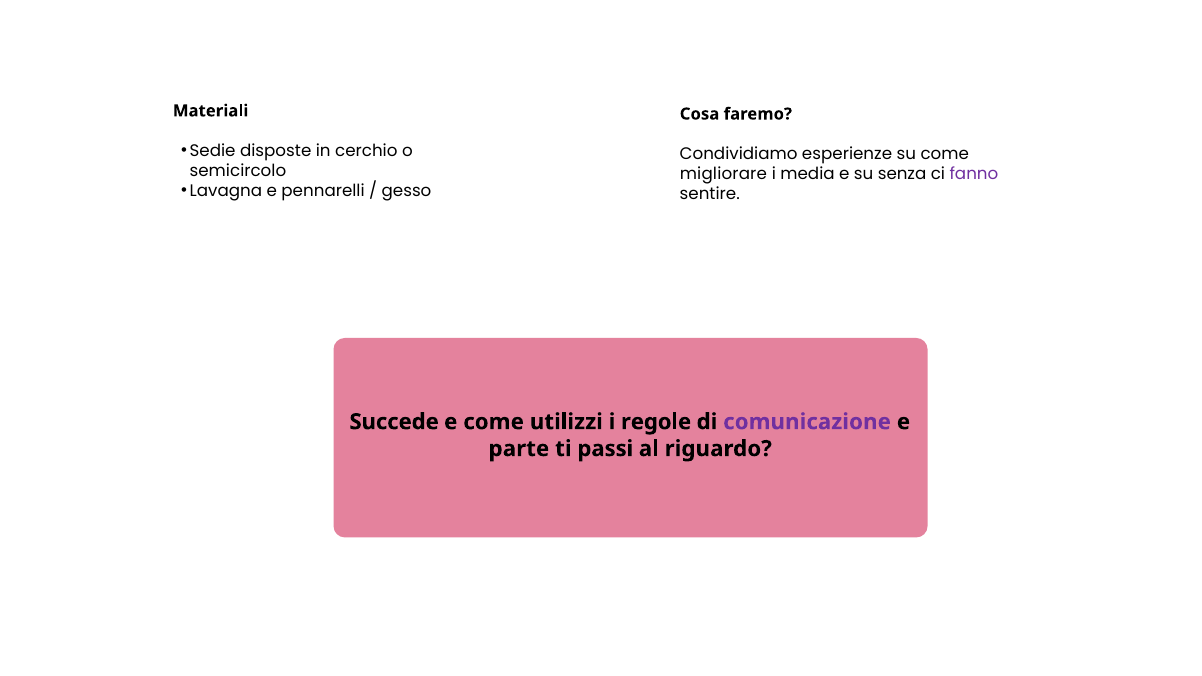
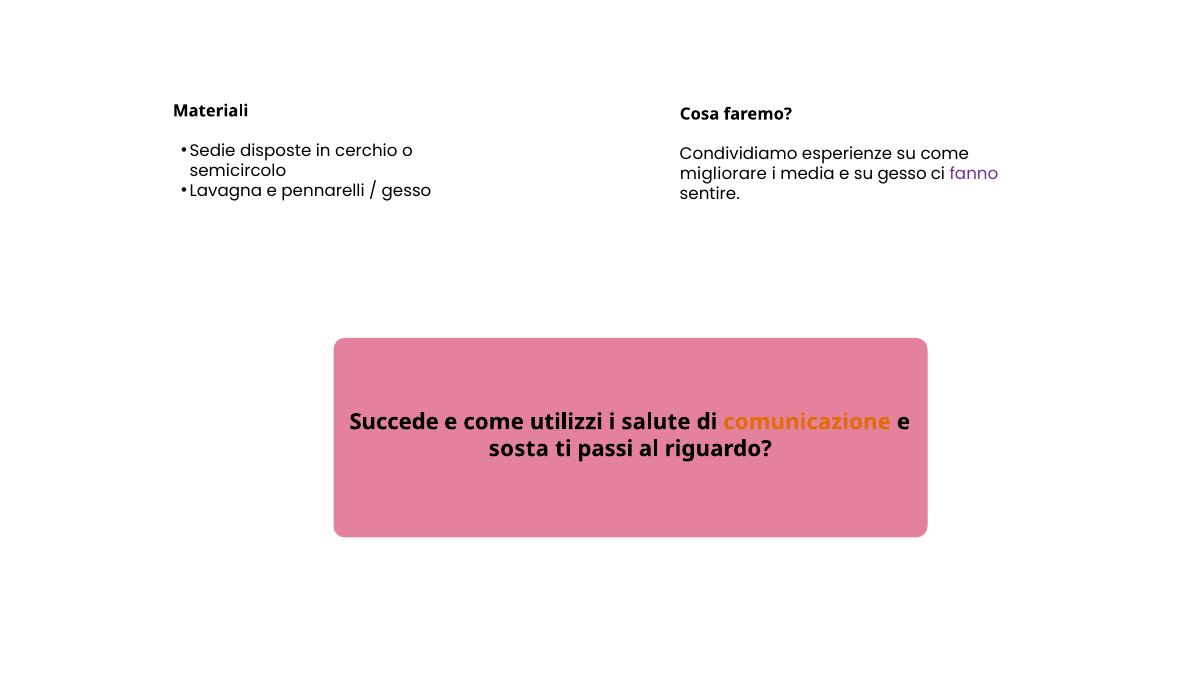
su senza: senza -> gesso
regole: regole -> salute
comunicazione colour: purple -> orange
parte: parte -> sosta
